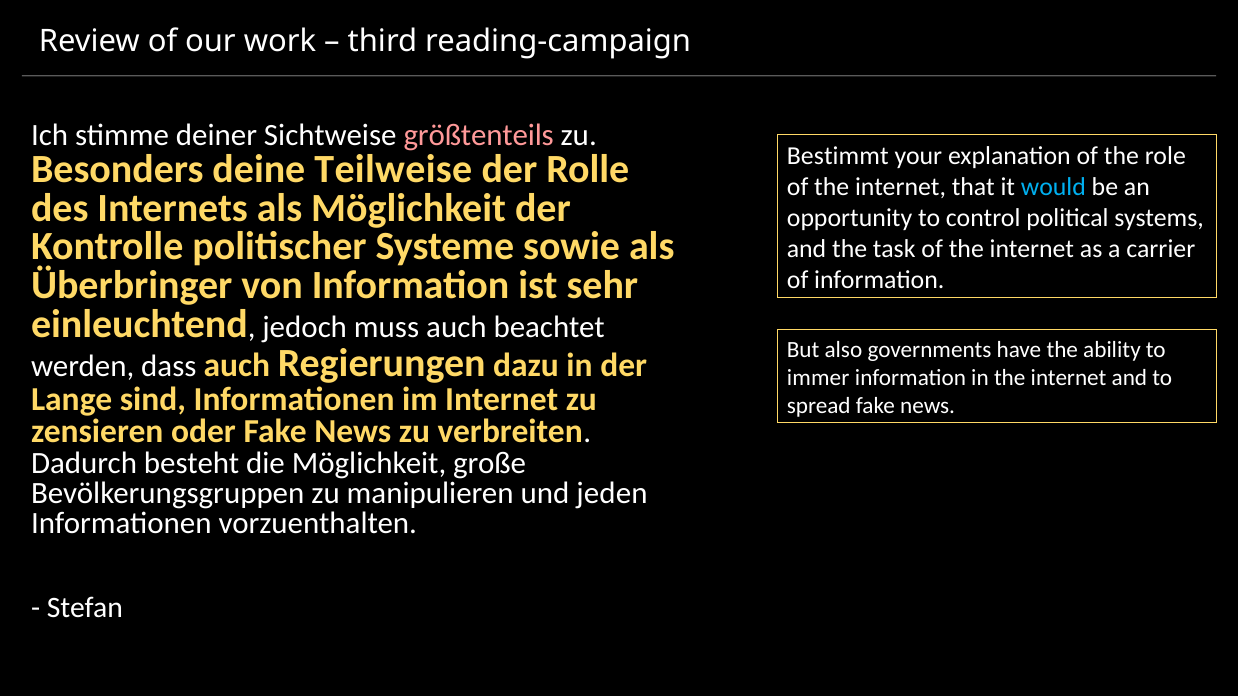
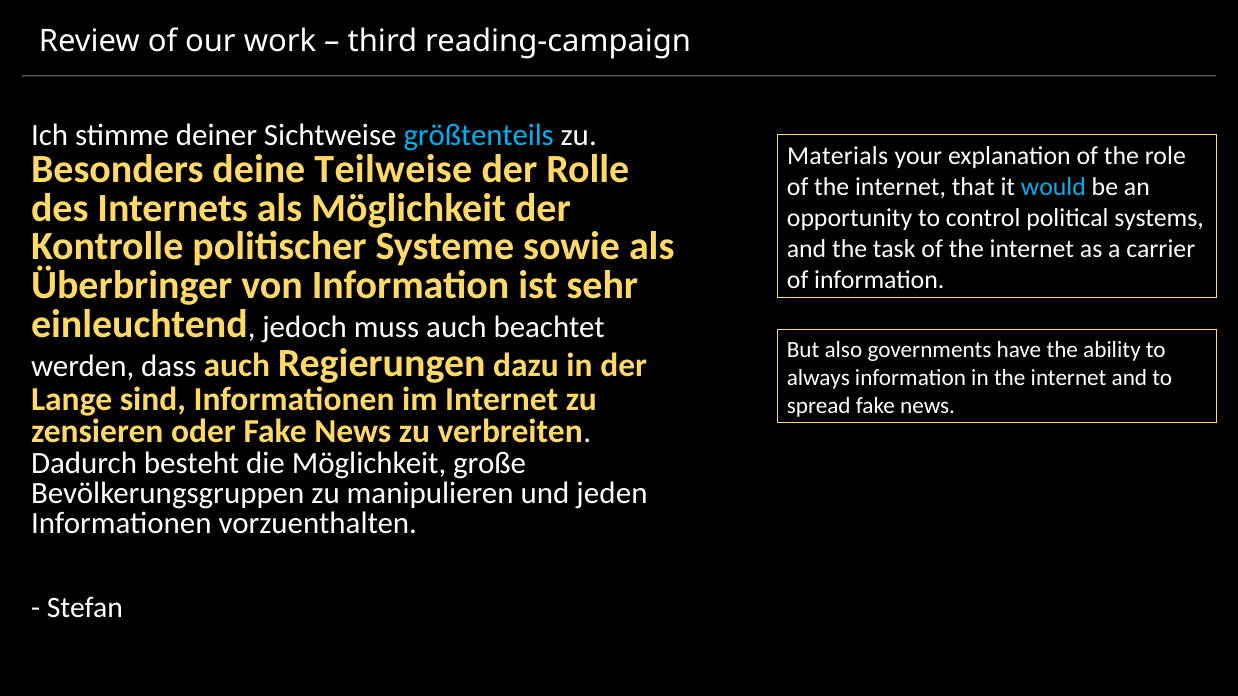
größtenteils colour: pink -> light blue
Bestimmt: Bestimmt -> Materials
immer: immer -> always
